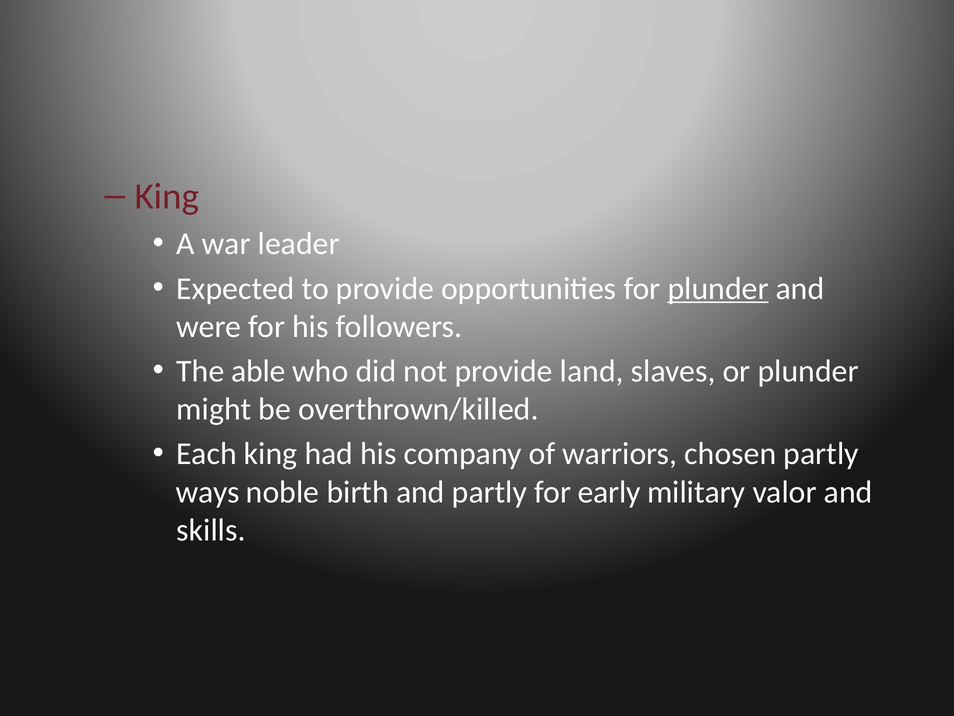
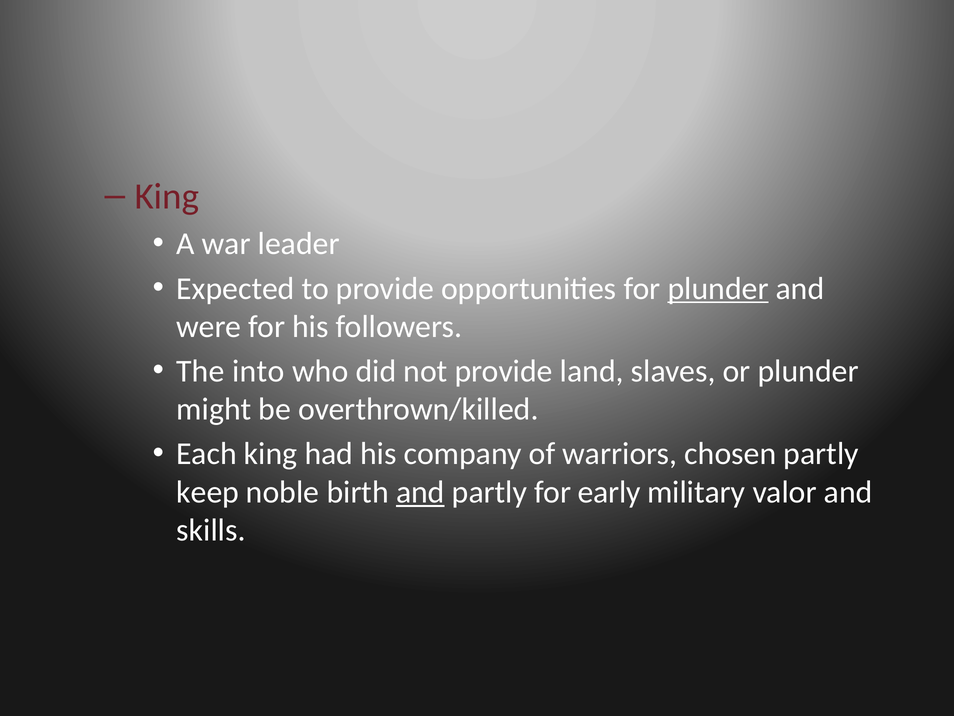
able: able -> into
ways: ways -> keep
and at (420, 492) underline: none -> present
